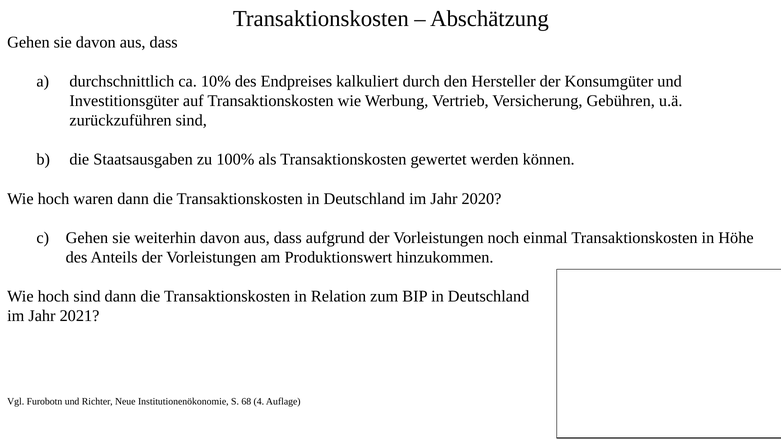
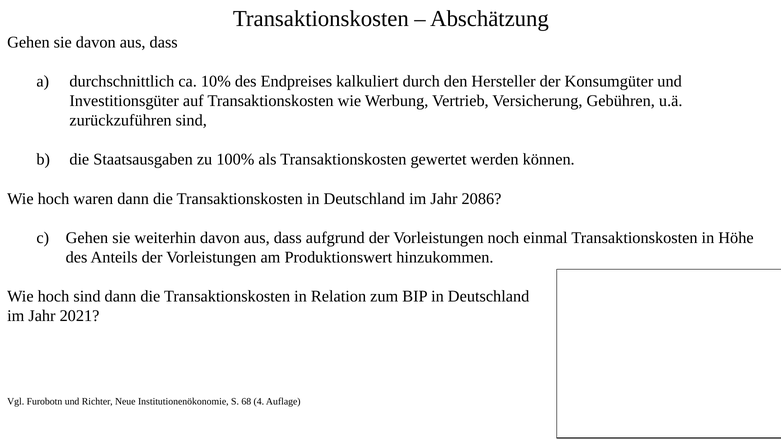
2020: 2020 -> 2086
